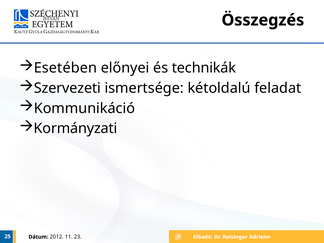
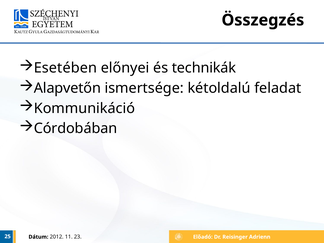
Szervezeti: Szervezeti -> Alapvetőn
Kormányzati: Kormányzati -> Córdobában
